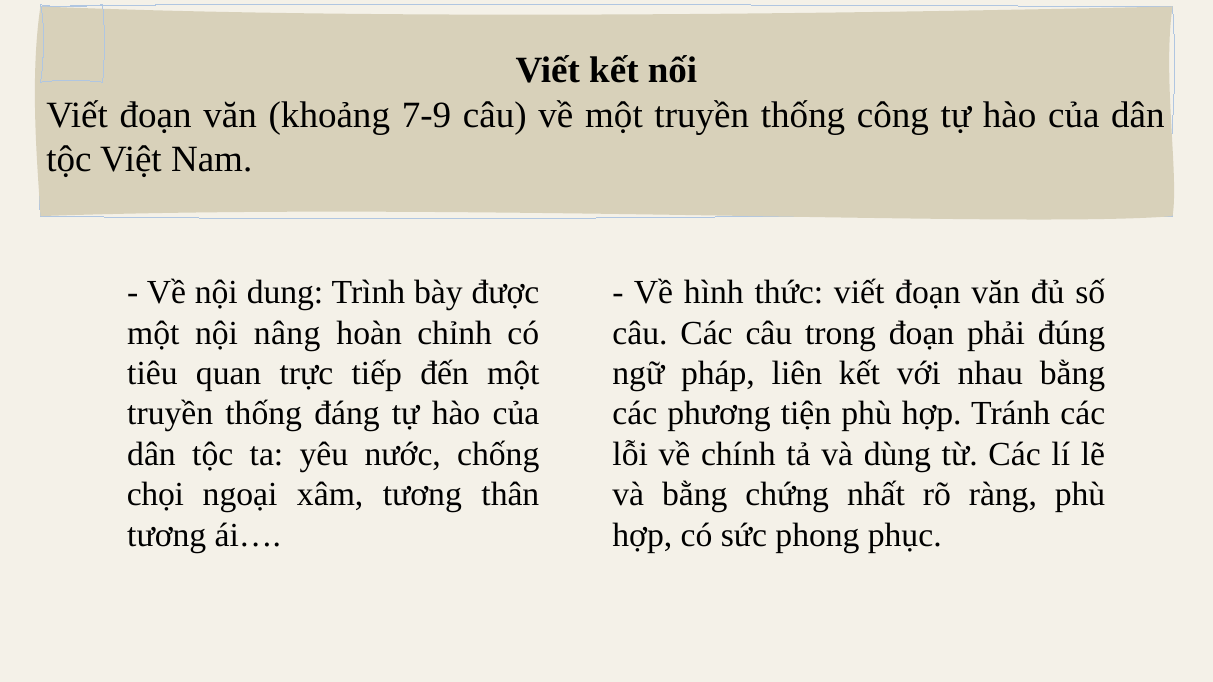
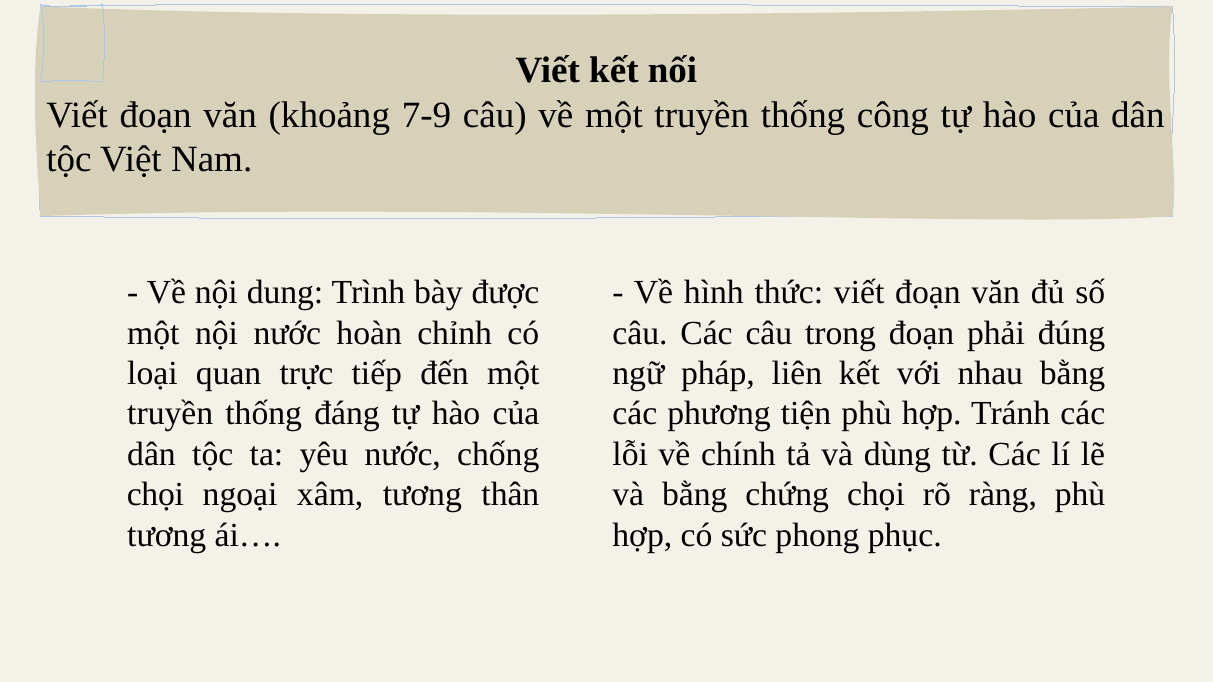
nội nâng: nâng -> nước
tiêu: tiêu -> loại
chứng nhất: nhất -> chọi
